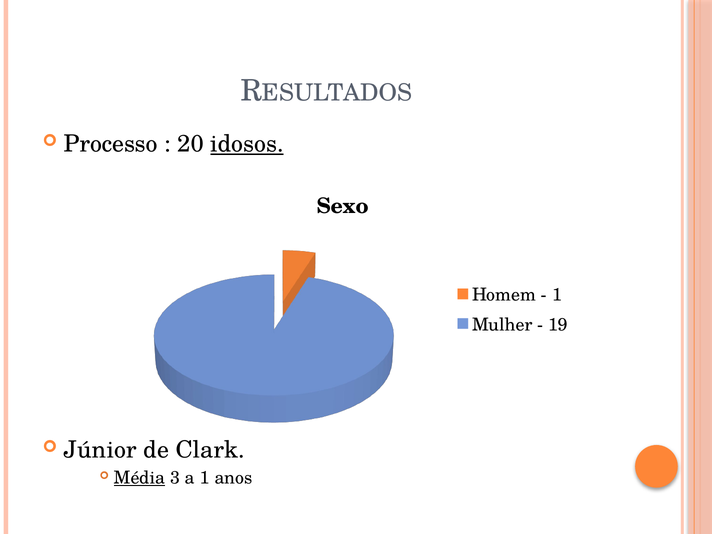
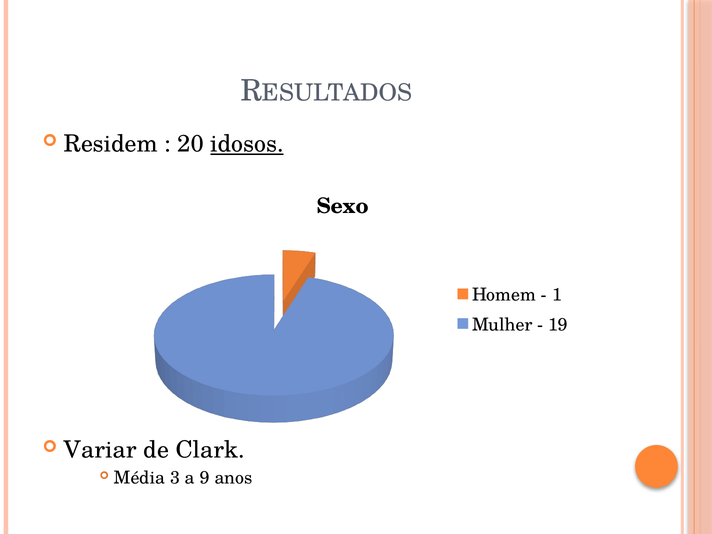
Processo: Processo -> Residem
Júnior: Júnior -> Variar
Média underline: present -> none
a 1: 1 -> 9
